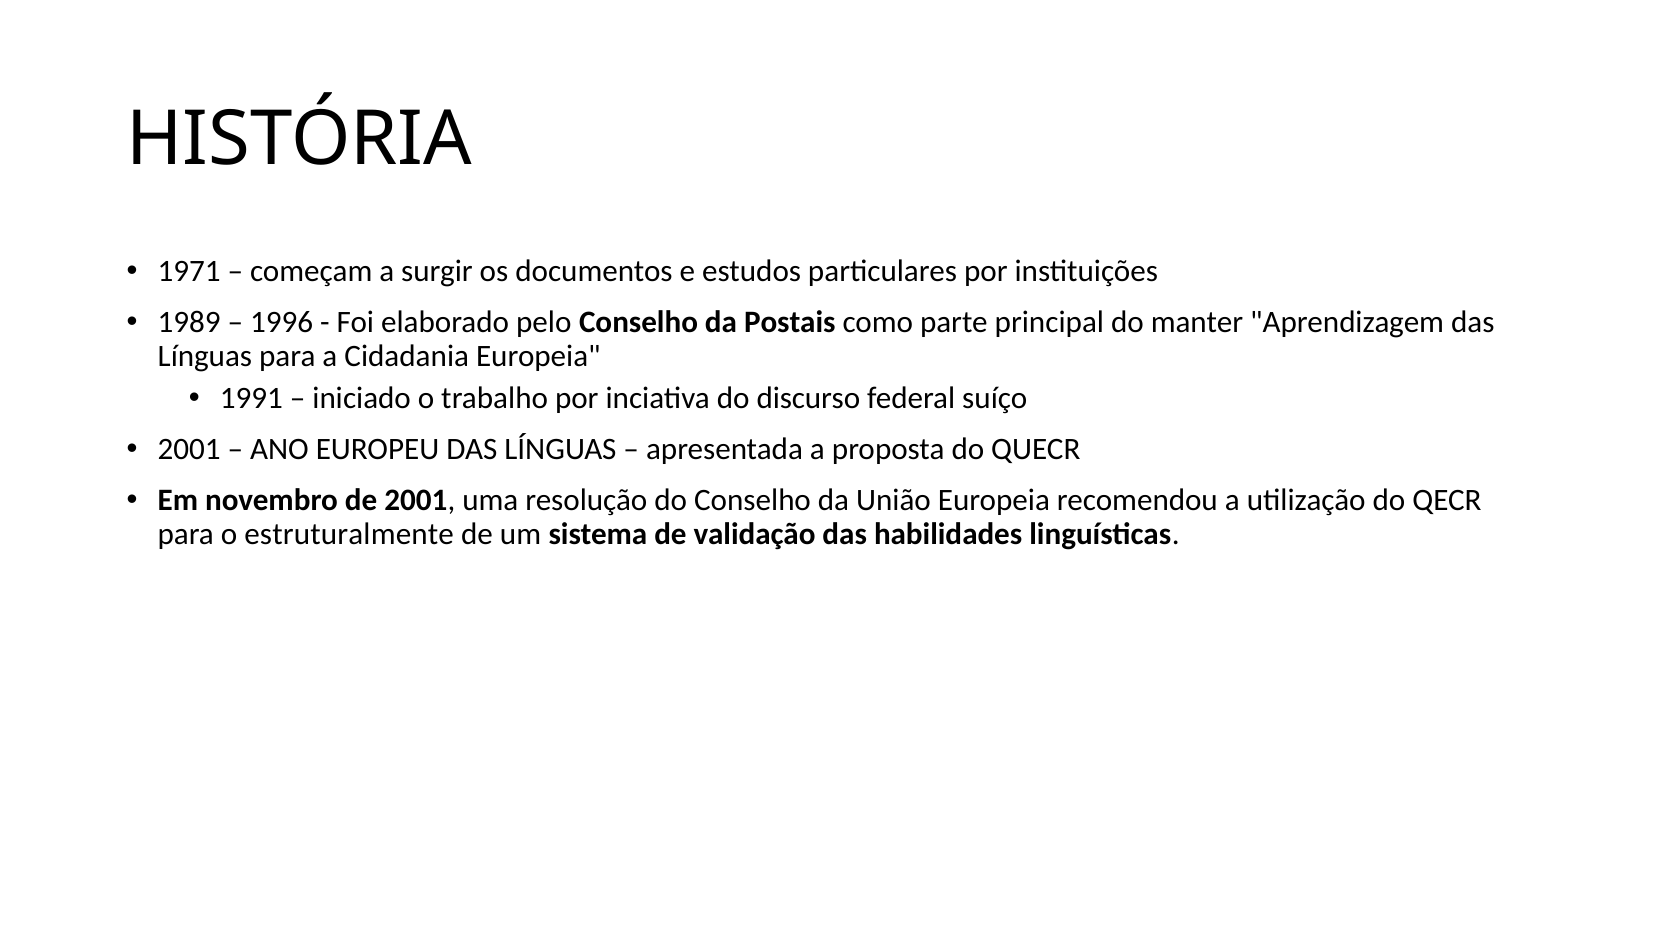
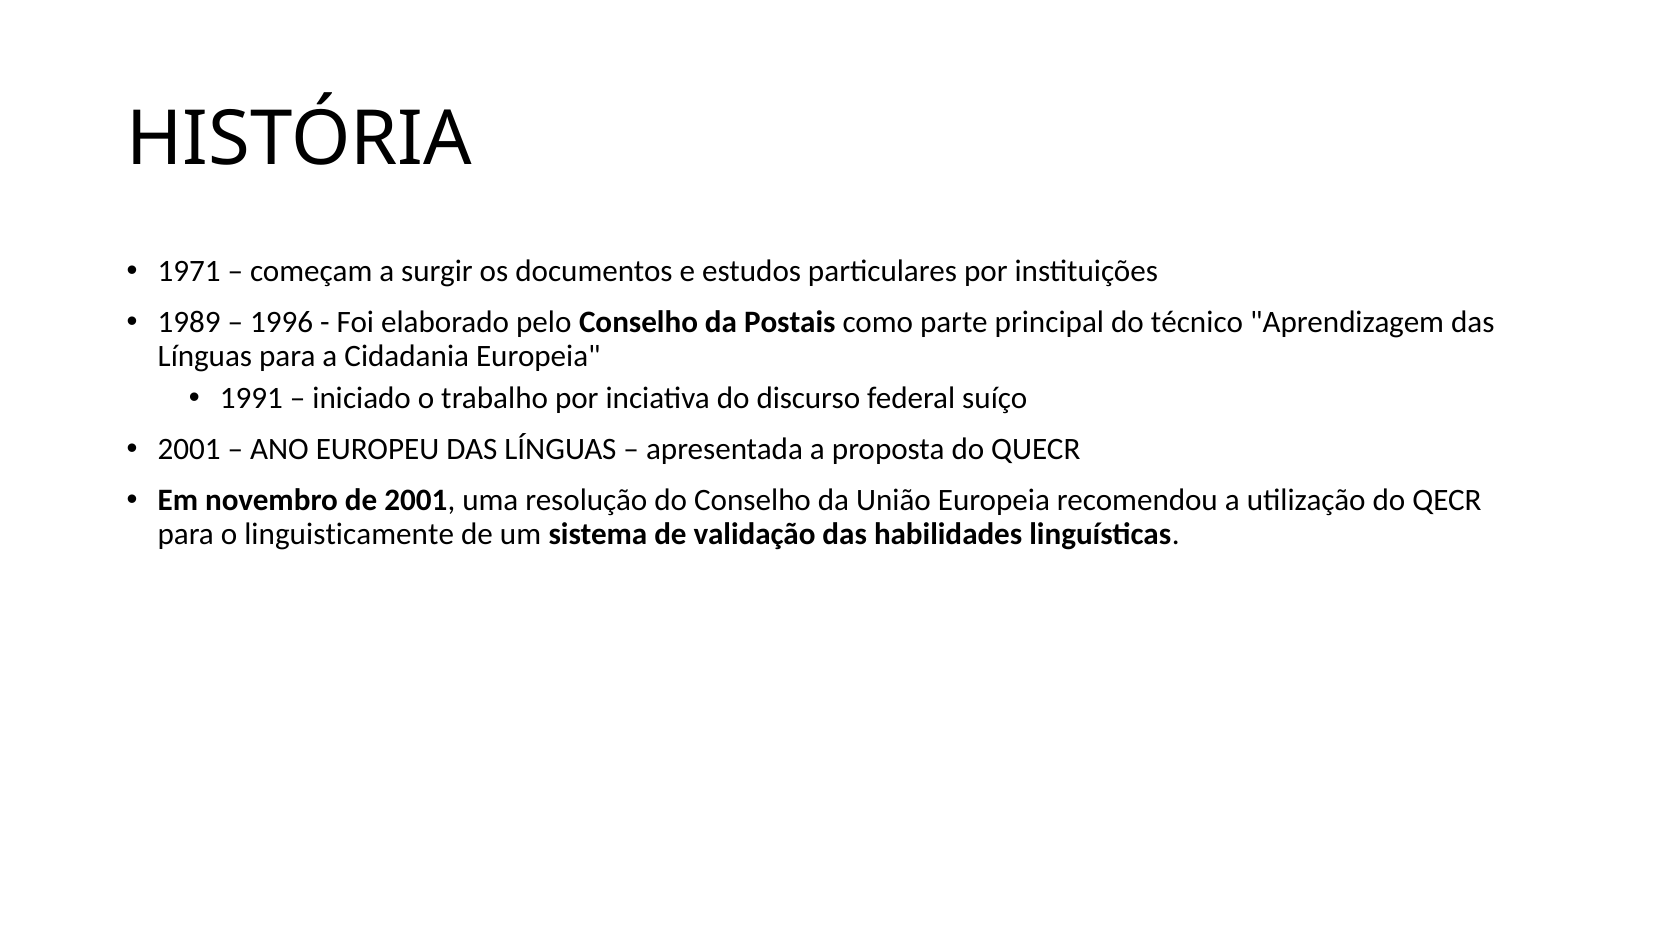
manter: manter -> técnico
estruturalmente: estruturalmente -> linguisticamente
